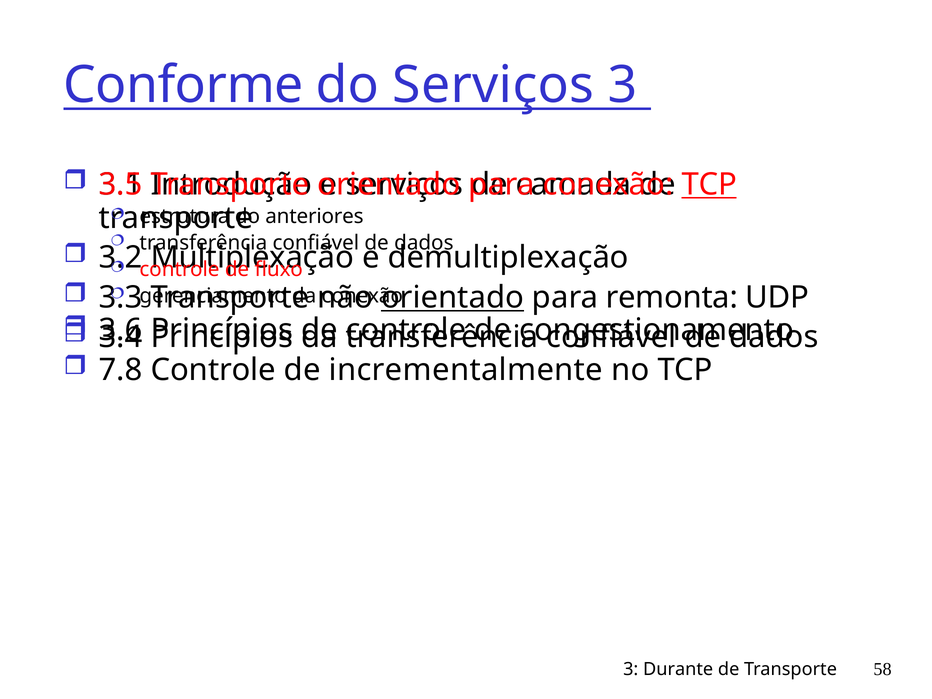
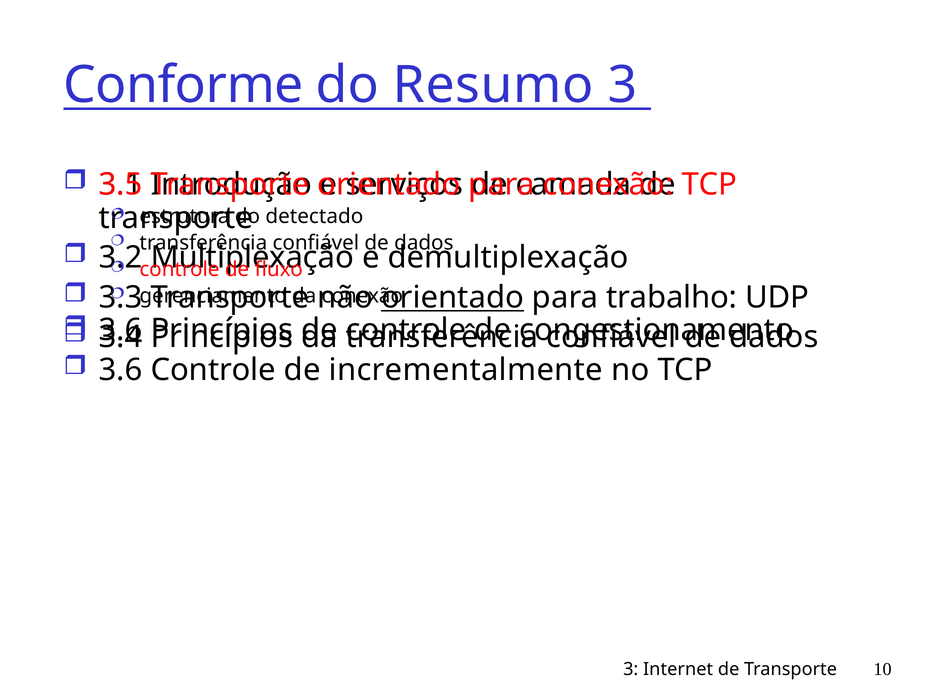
do Serviços: Serviços -> Resumo
TCP at (709, 184) underline: present -> none
anteriores: anteriores -> detectado
remonta: remonta -> trabalho
7.8 at (121, 370): 7.8 -> 3.6
Durante: Durante -> Internet
58: 58 -> 10
